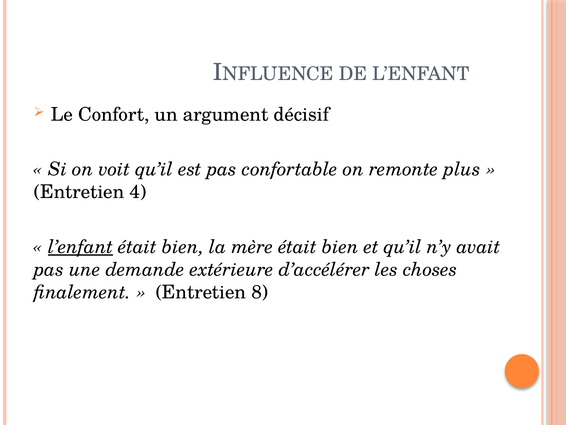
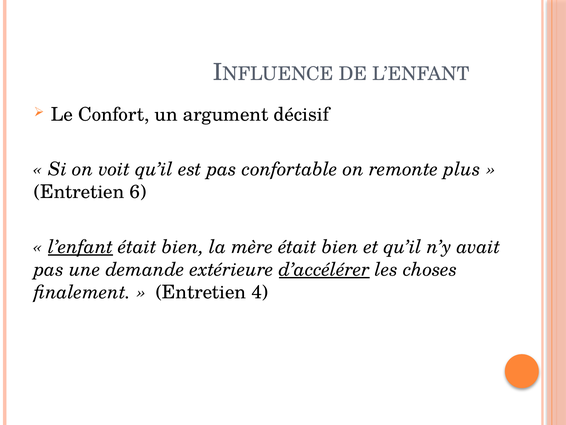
4: 4 -> 6
d’accélérer underline: none -> present
8: 8 -> 4
